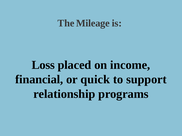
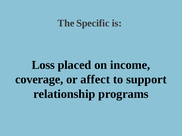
Mileage: Mileage -> Specific
financial: financial -> coverage
quick: quick -> affect
